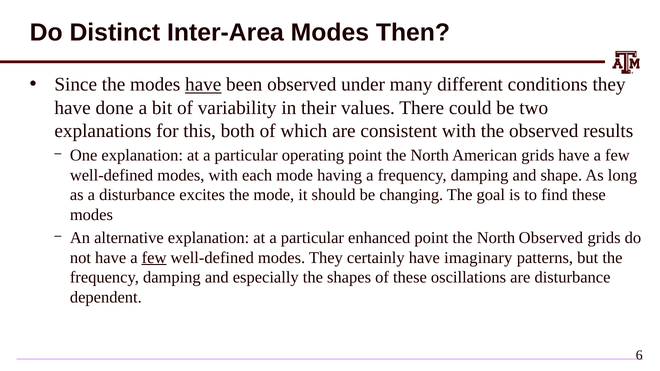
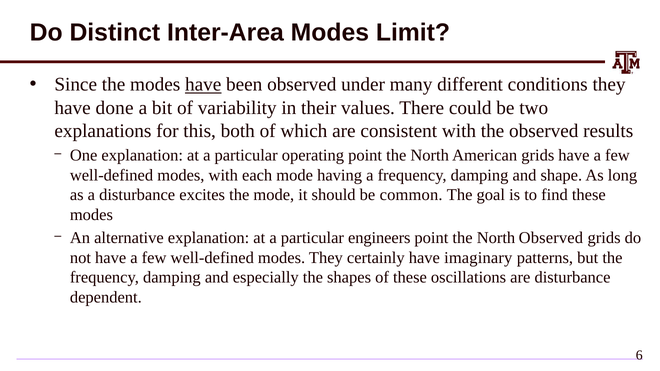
Then: Then -> Limit
changing: changing -> common
enhanced: enhanced -> engineers
few at (154, 258) underline: present -> none
